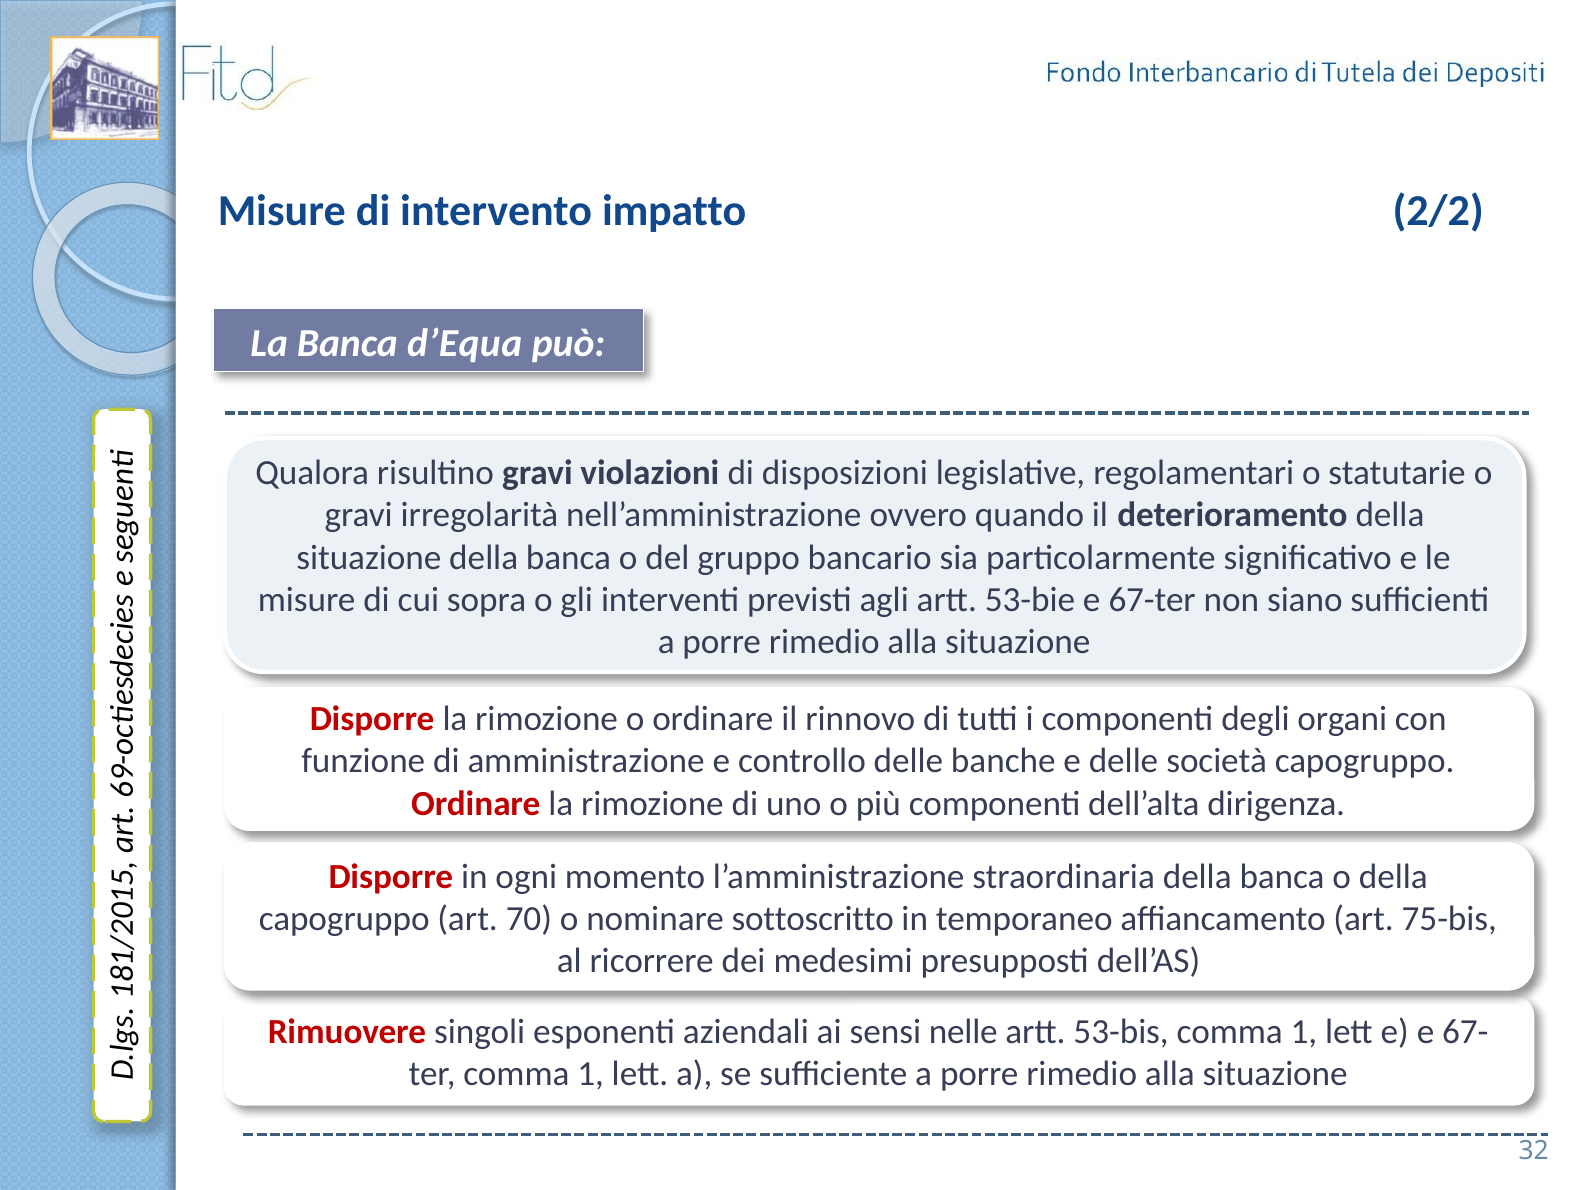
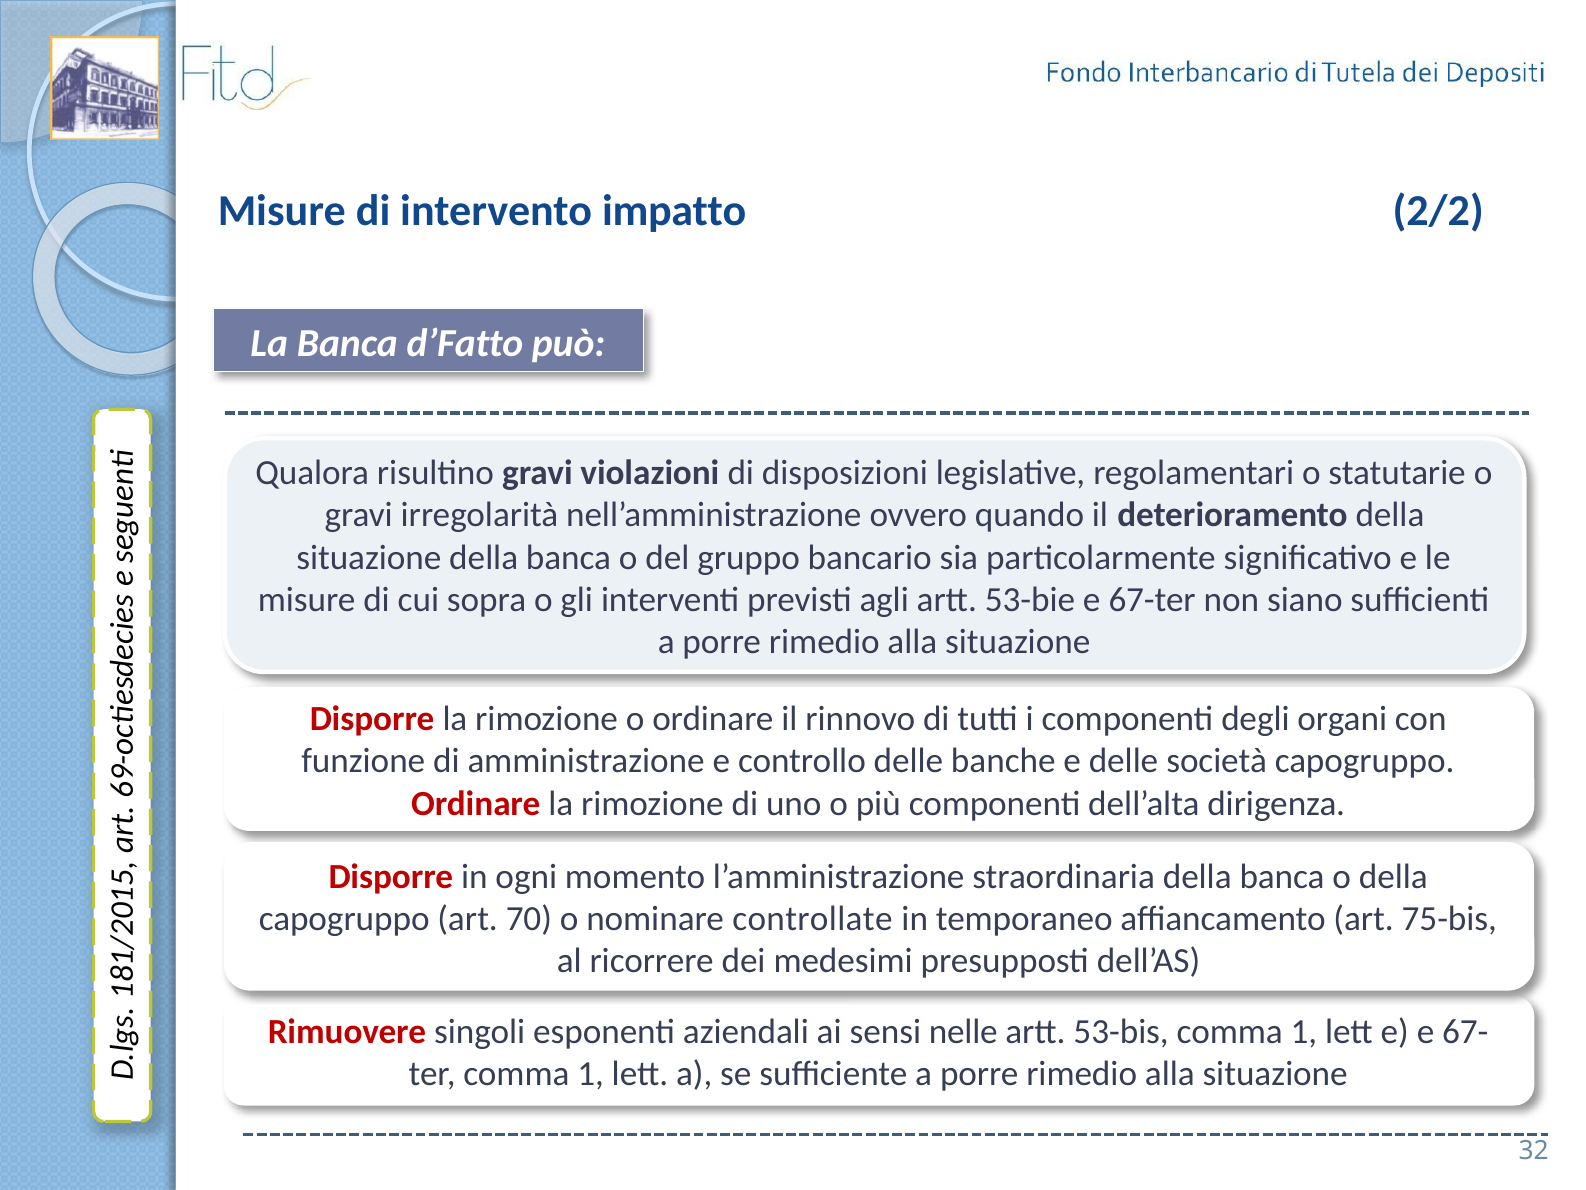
d’Equa: d’Equa -> d’Fatto
sottoscritto: sottoscritto -> controllate
